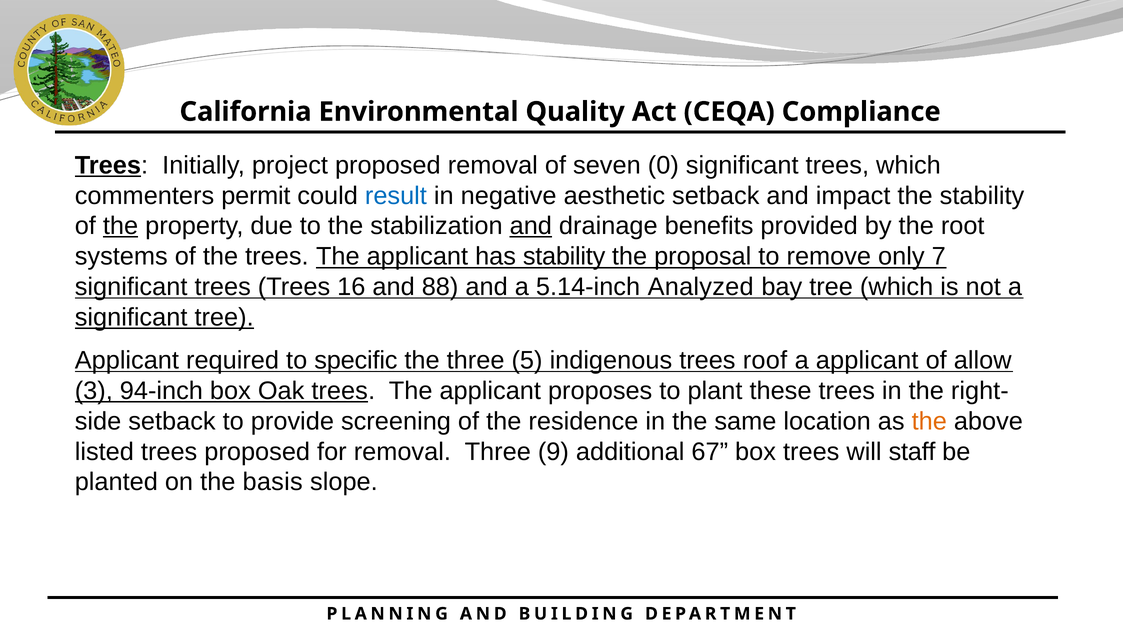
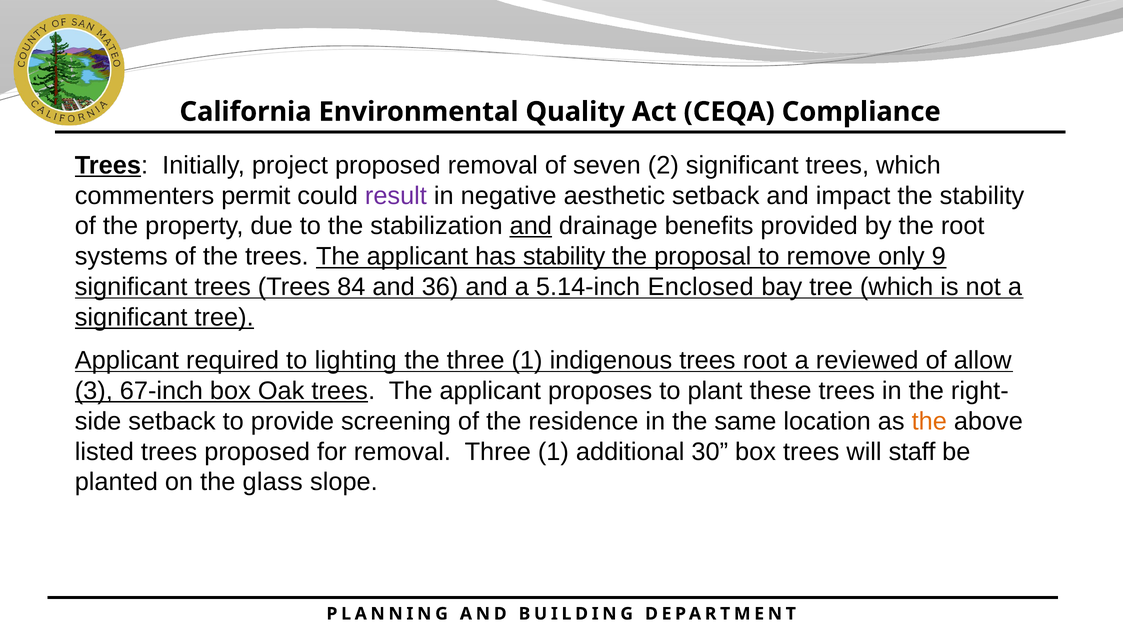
0: 0 -> 2
result colour: blue -> purple
the at (121, 226) underline: present -> none
7: 7 -> 9
16: 16 -> 84
88: 88 -> 36
Analyzed: Analyzed -> Enclosed
specific: specific -> lighting
the three 5: 5 -> 1
trees roof: roof -> root
a applicant: applicant -> reviewed
94-inch: 94-inch -> 67-inch
removal Three 9: 9 -> 1
67: 67 -> 30
basis: basis -> glass
